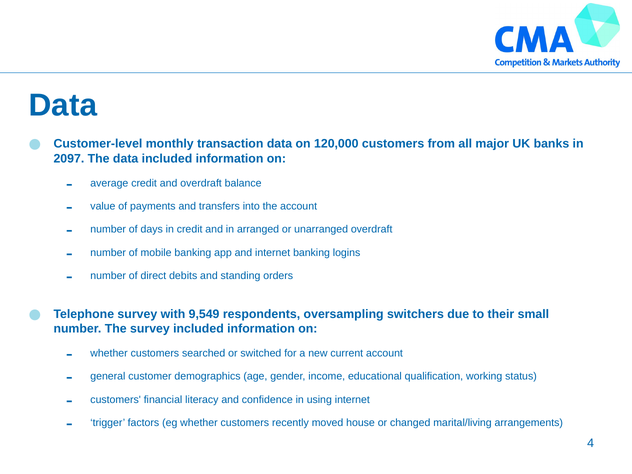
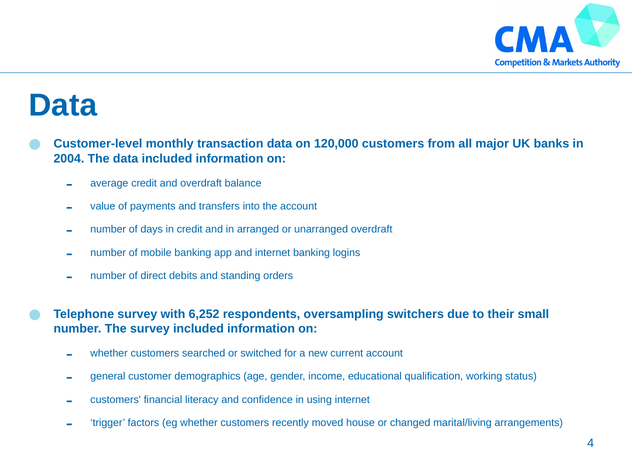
2097: 2097 -> 2004
9,549: 9,549 -> 6,252
